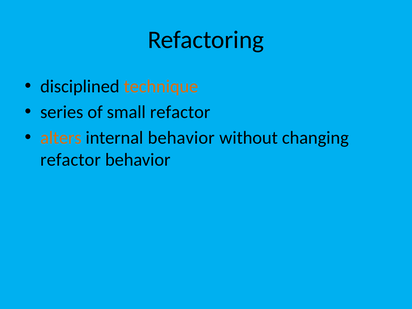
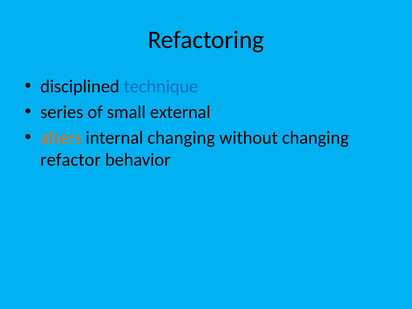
technique colour: orange -> blue
small refactor: refactor -> external
internal behavior: behavior -> changing
